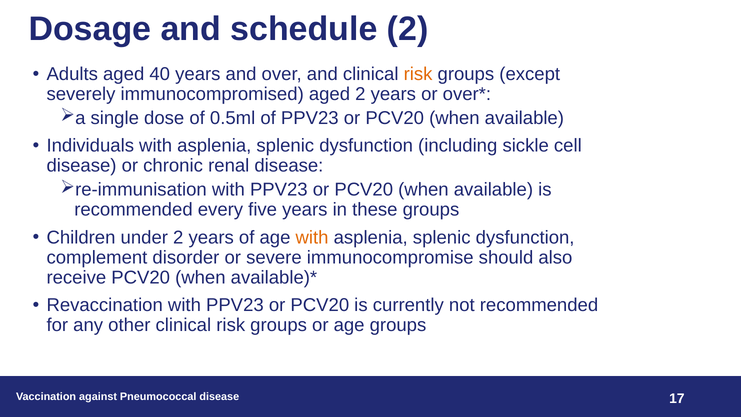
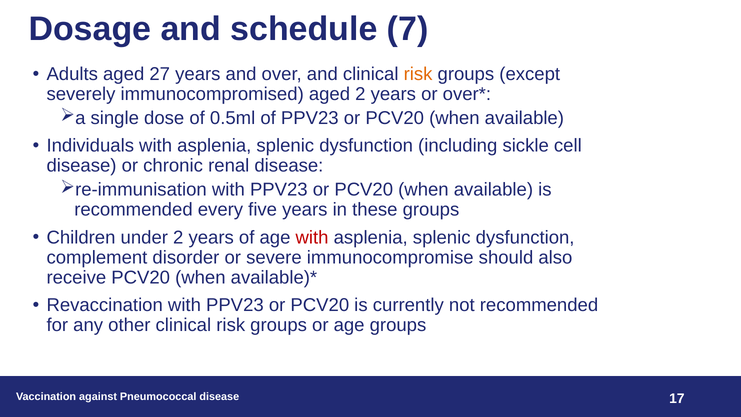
schedule 2: 2 -> 7
40: 40 -> 27
with at (312, 237) colour: orange -> red
